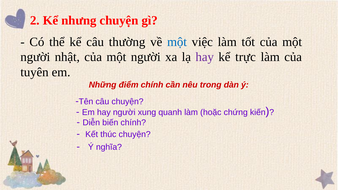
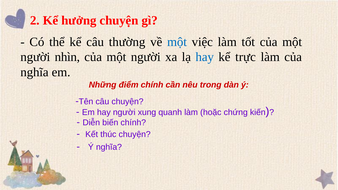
nhưng: nhưng -> hưởng
nhật: nhật -> nhìn
hay at (205, 57) colour: purple -> blue
tuyên at (34, 72): tuyên -> nghĩa
